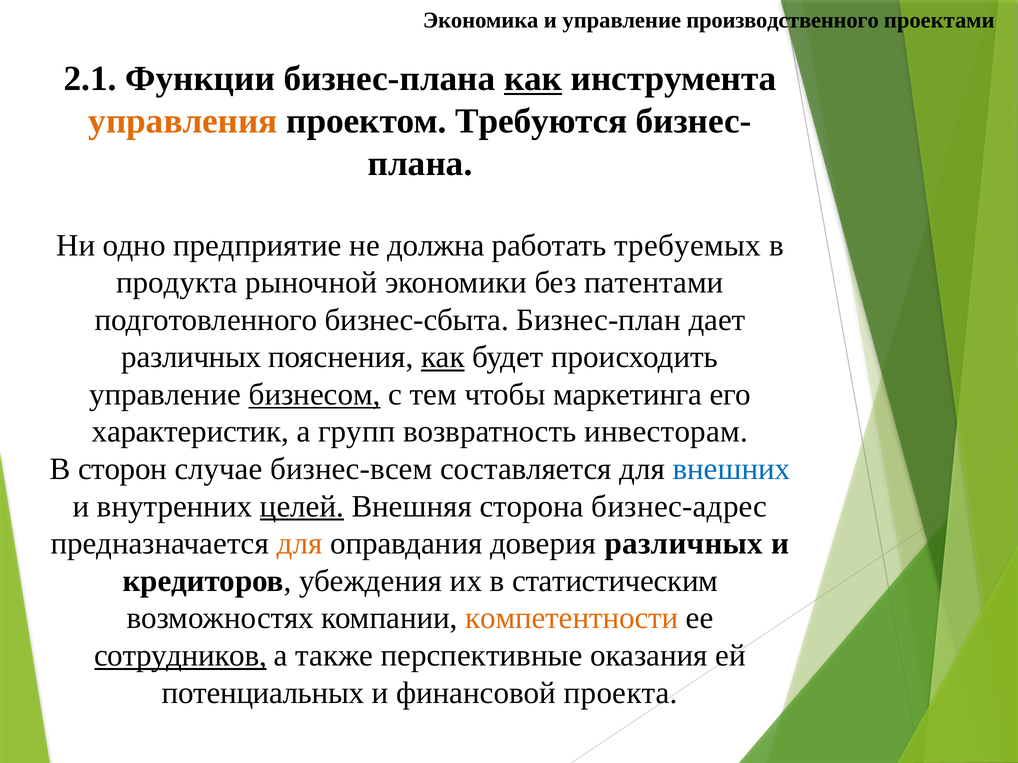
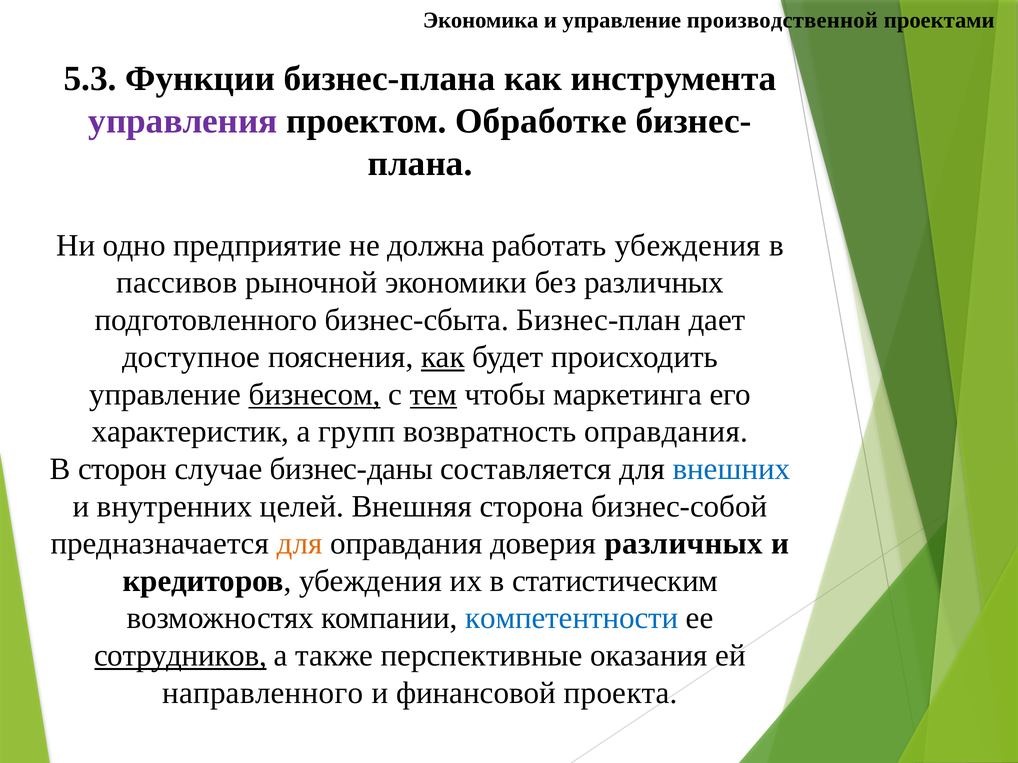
производственного: производственного -> производственной
2.1: 2.1 -> 5.3
как at (533, 79) underline: present -> none
управления colour: orange -> purple
Требуются: Требуются -> Обработке
работать требуемых: требуемых -> убеждения
продукта: продукта -> пассивов
без патентами: патентами -> различных
различных at (191, 357): различных -> доступное
тем underline: none -> present
возвратность инвесторам: инвесторам -> оправдания
бизнес-всем: бизнес-всем -> бизнес-даны
целей underline: present -> none
бизнес-адрес: бизнес-адрес -> бизнес-собой
компетентности colour: orange -> blue
потенциальных: потенциальных -> направленного
